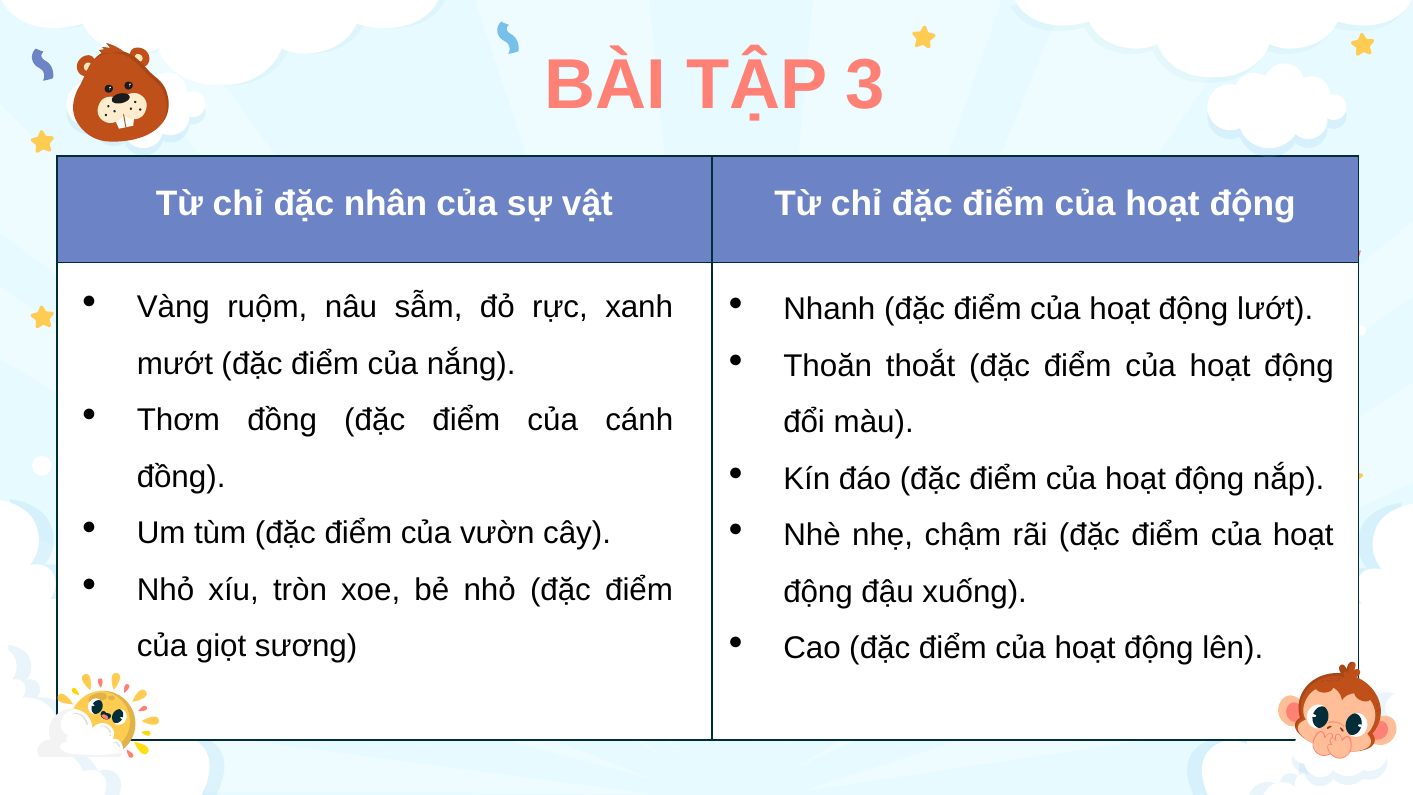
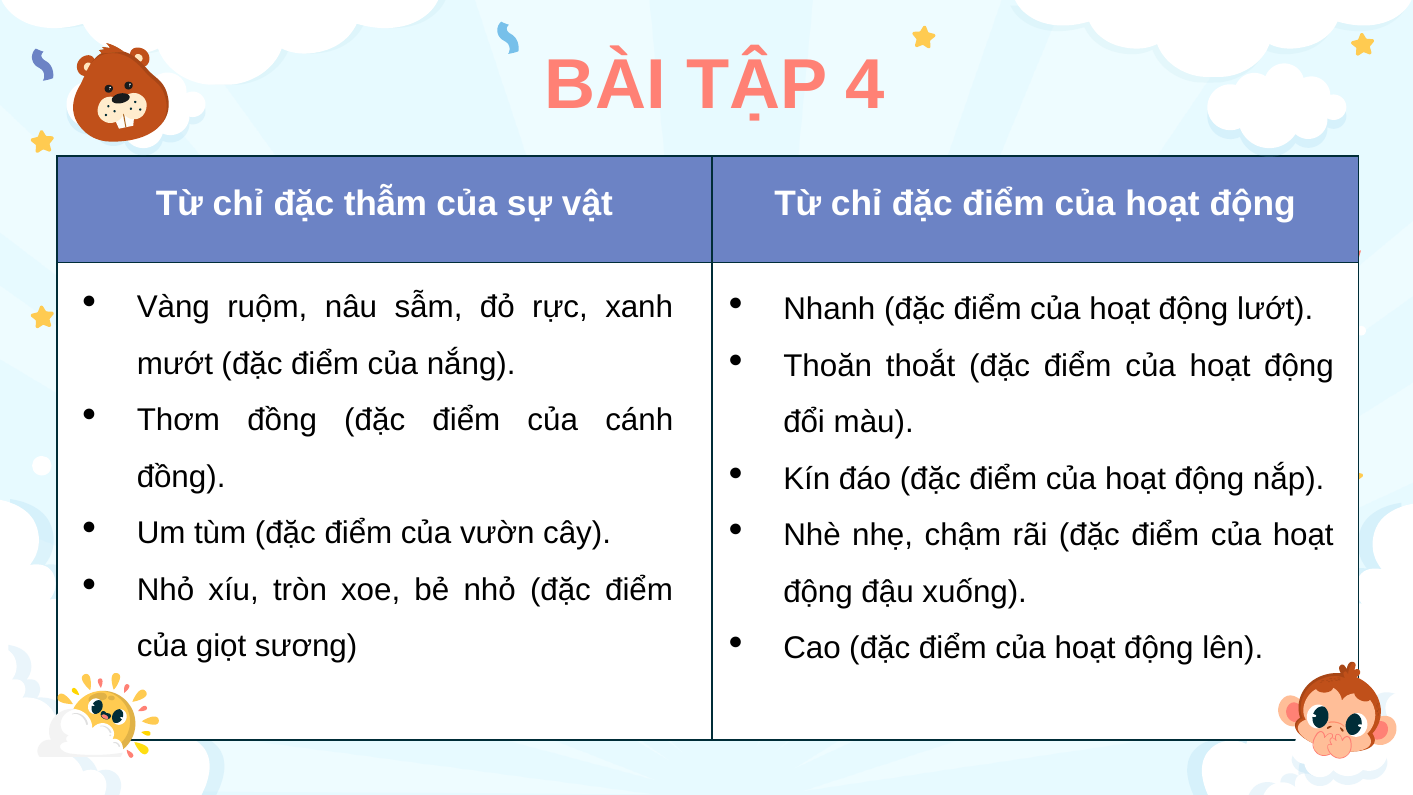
3: 3 -> 4
nhân: nhân -> thẫm
